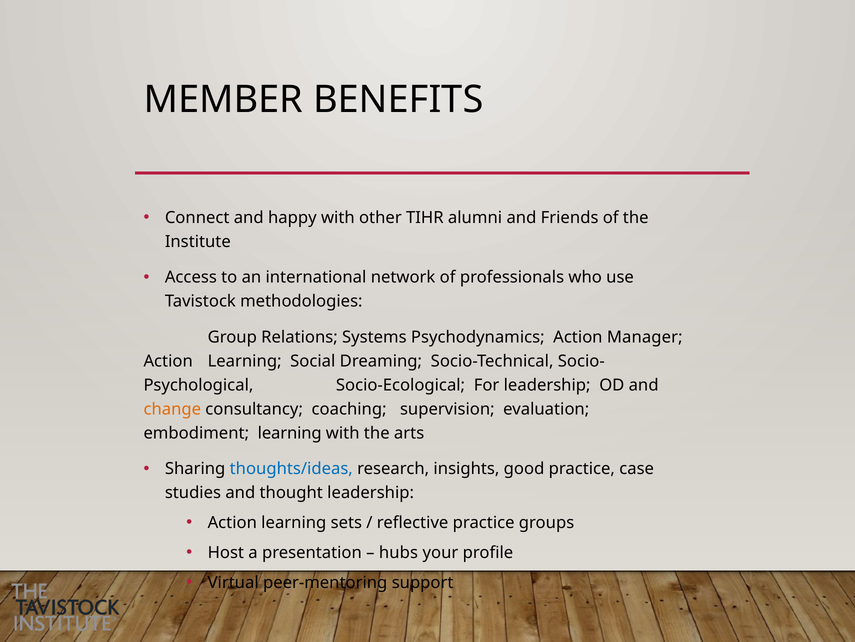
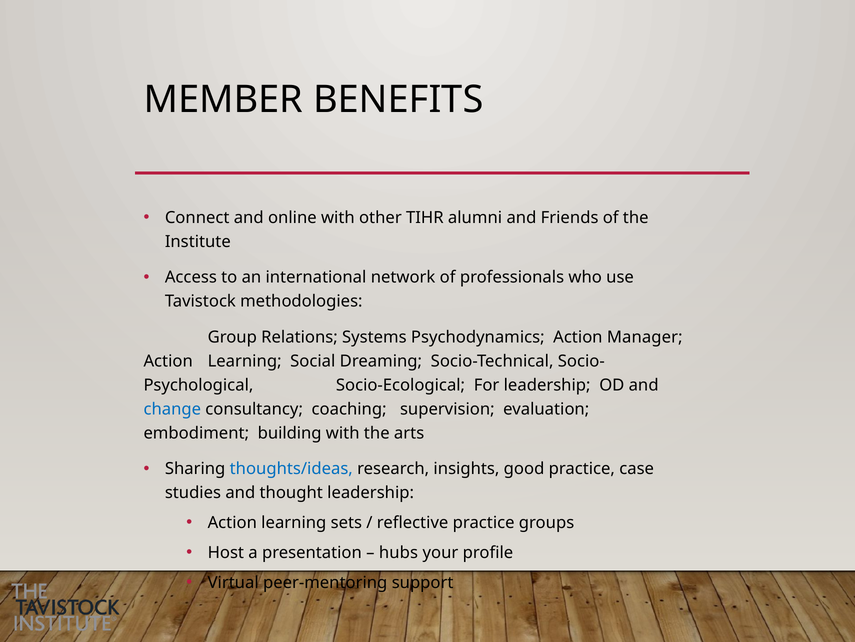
happy: happy -> online
change colour: orange -> blue
embodiment learning: learning -> building
